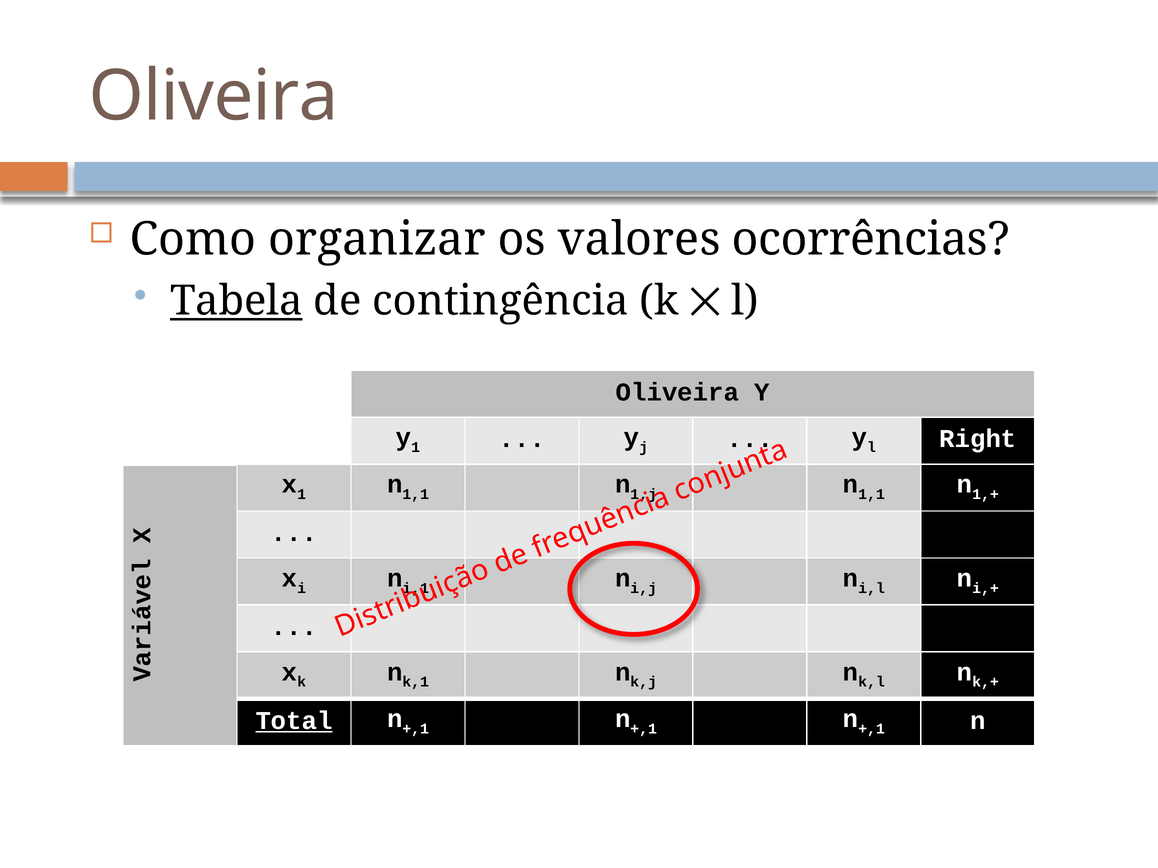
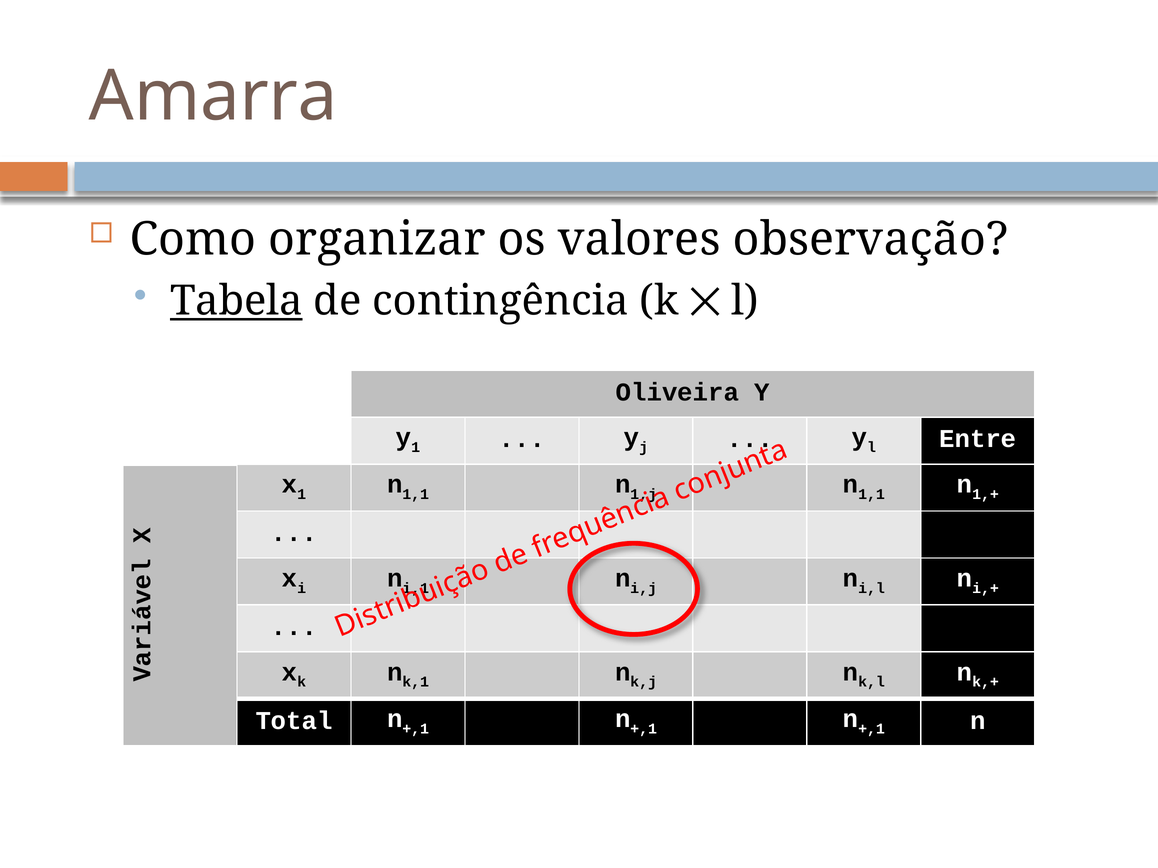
Oliveira at (214, 97): Oliveira -> Amarra
ocorrências: ocorrências -> observação
Right: Right -> Entre
Total underline: present -> none
